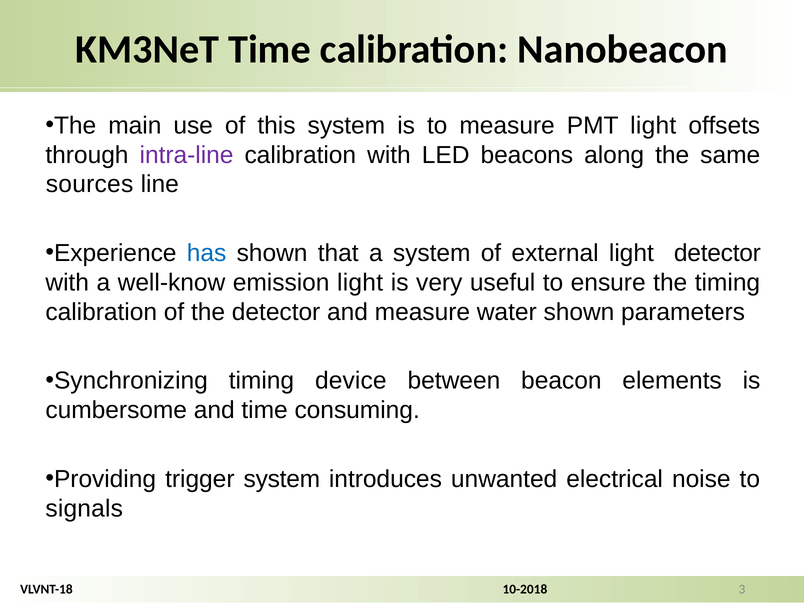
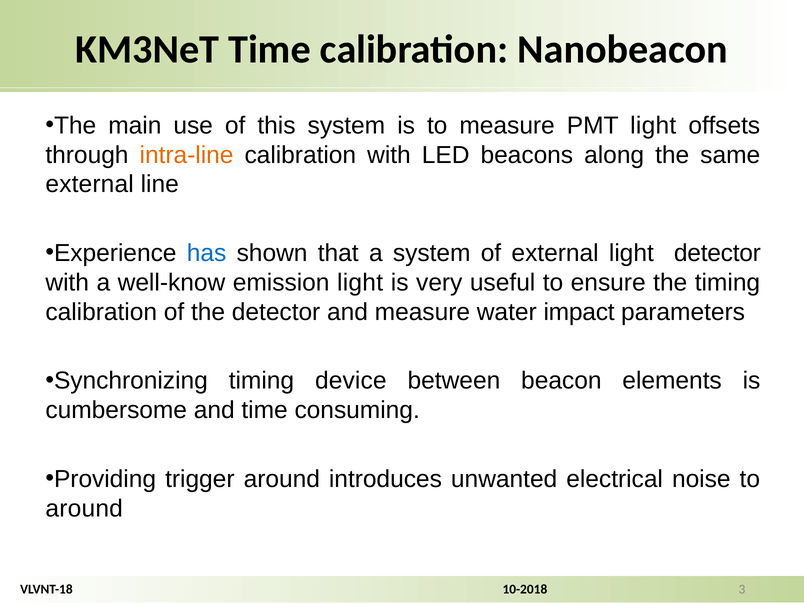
intra-line colour: purple -> orange
sources at (90, 184): sources -> external
water shown: shown -> impact
trigger system: system -> around
signals at (84, 509): signals -> around
